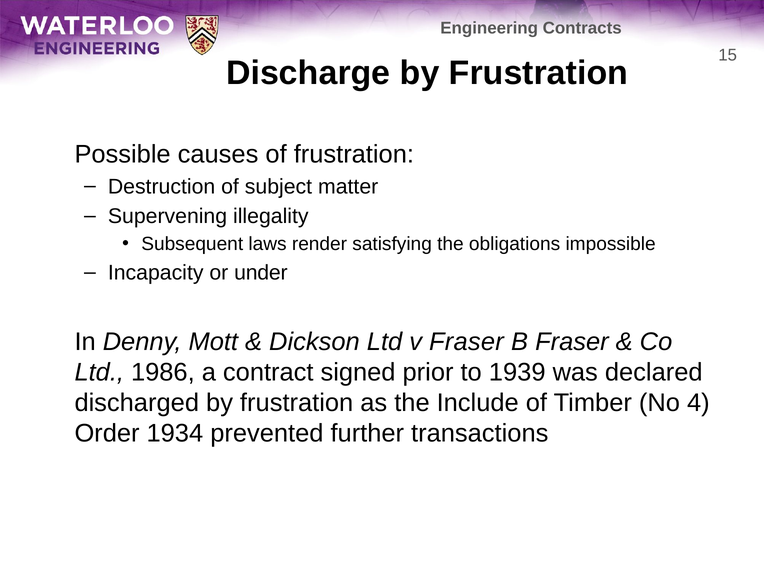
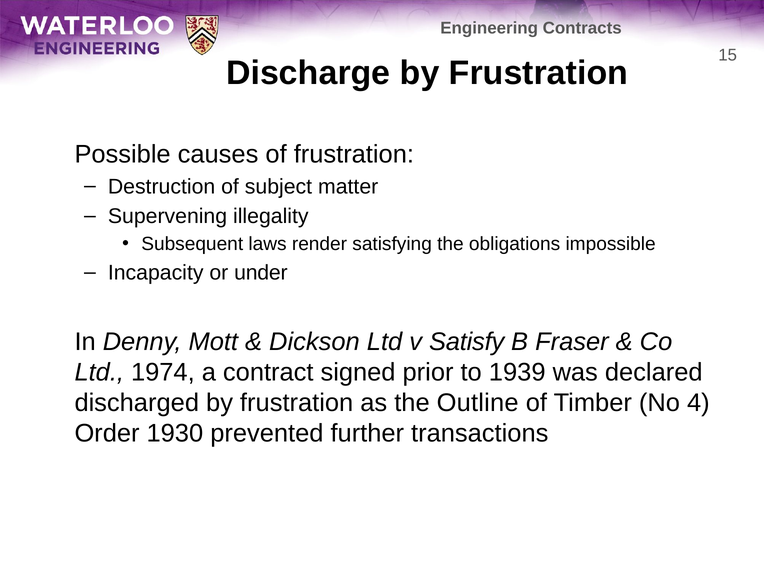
v Fraser: Fraser -> Satisfy
1986: 1986 -> 1974
Include: Include -> Outline
1934: 1934 -> 1930
